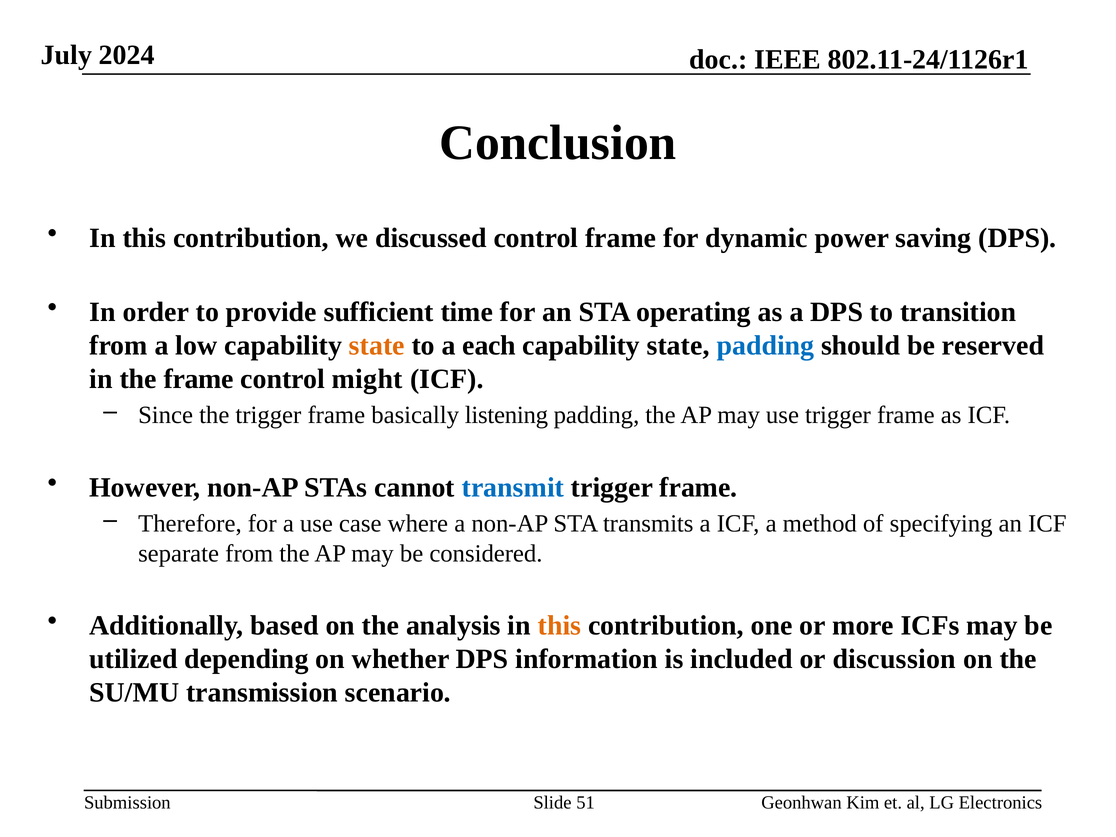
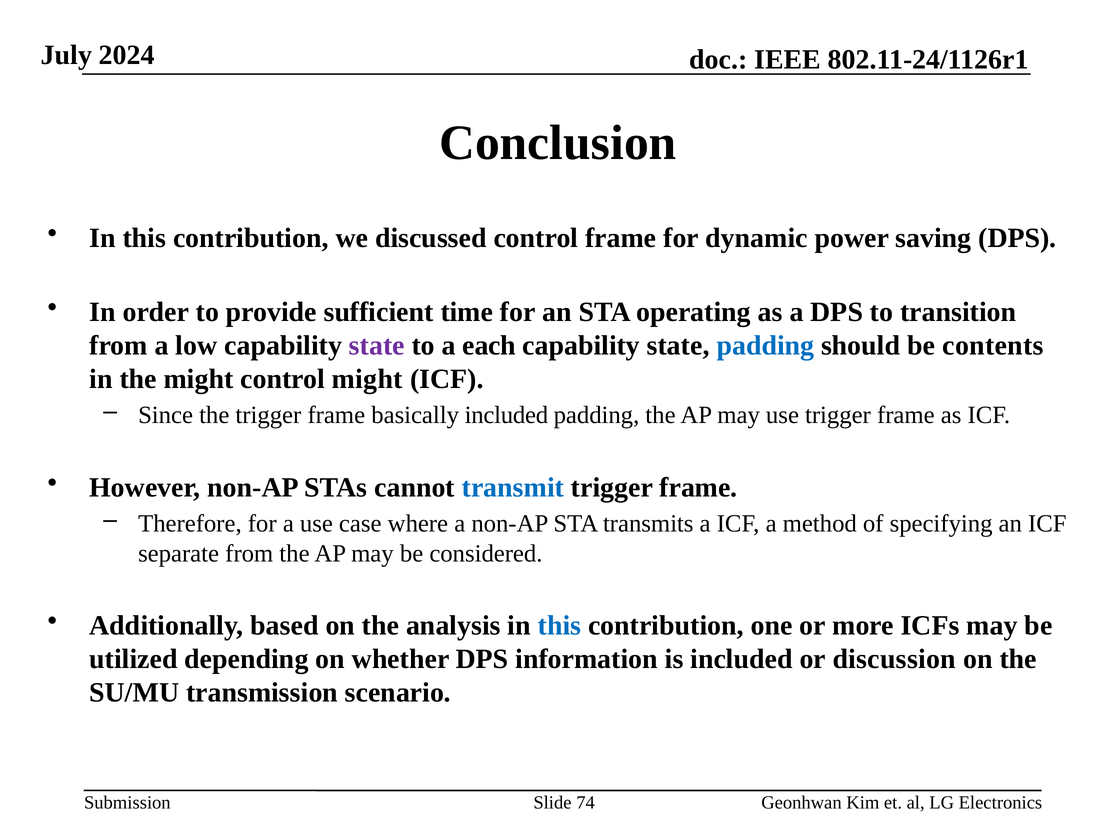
state at (377, 345) colour: orange -> purple
reserved: reserved -> contents
the frame: frame -> might
basically listening: listening -> included
this at (559, 626) colour: orange -> blue
51: 51 -> 74
